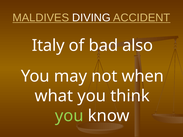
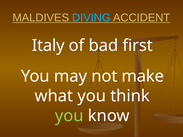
DIVING colour: white -> light blue
also: also -> first
when: when -> make
